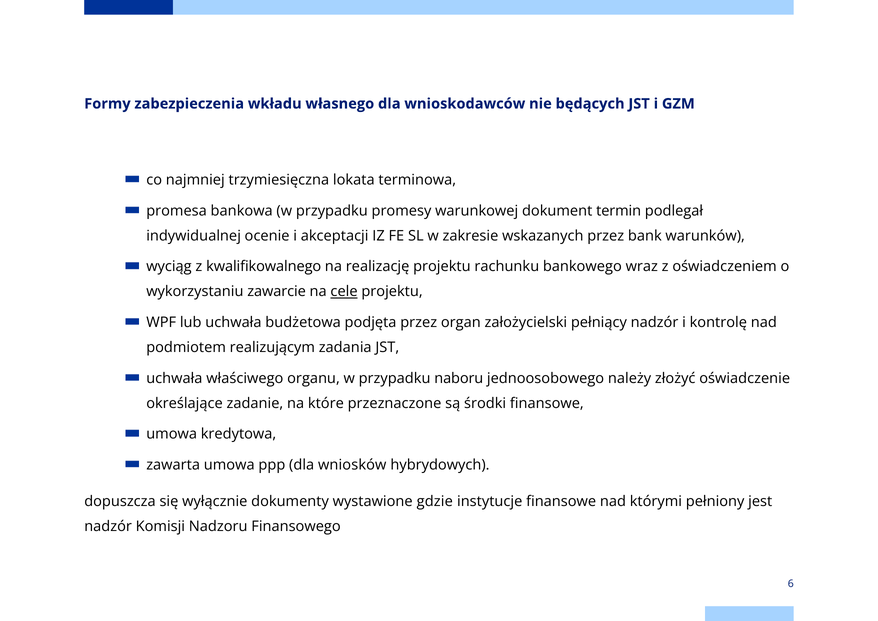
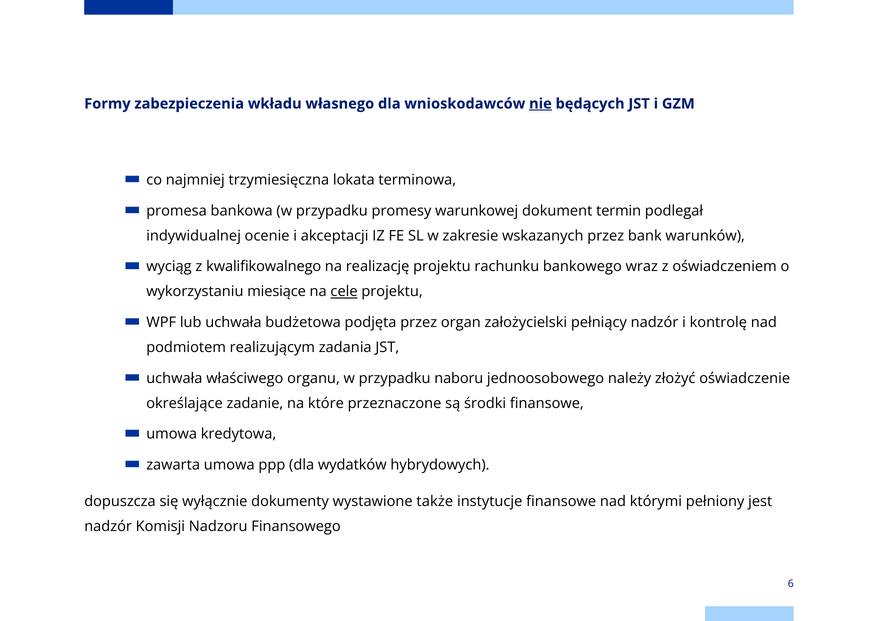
nie underline: none -> present
zawarcie: zawarcie -> miesiące
wniosków: wniosków -> wydatków
gdzie: gdzie -> także
